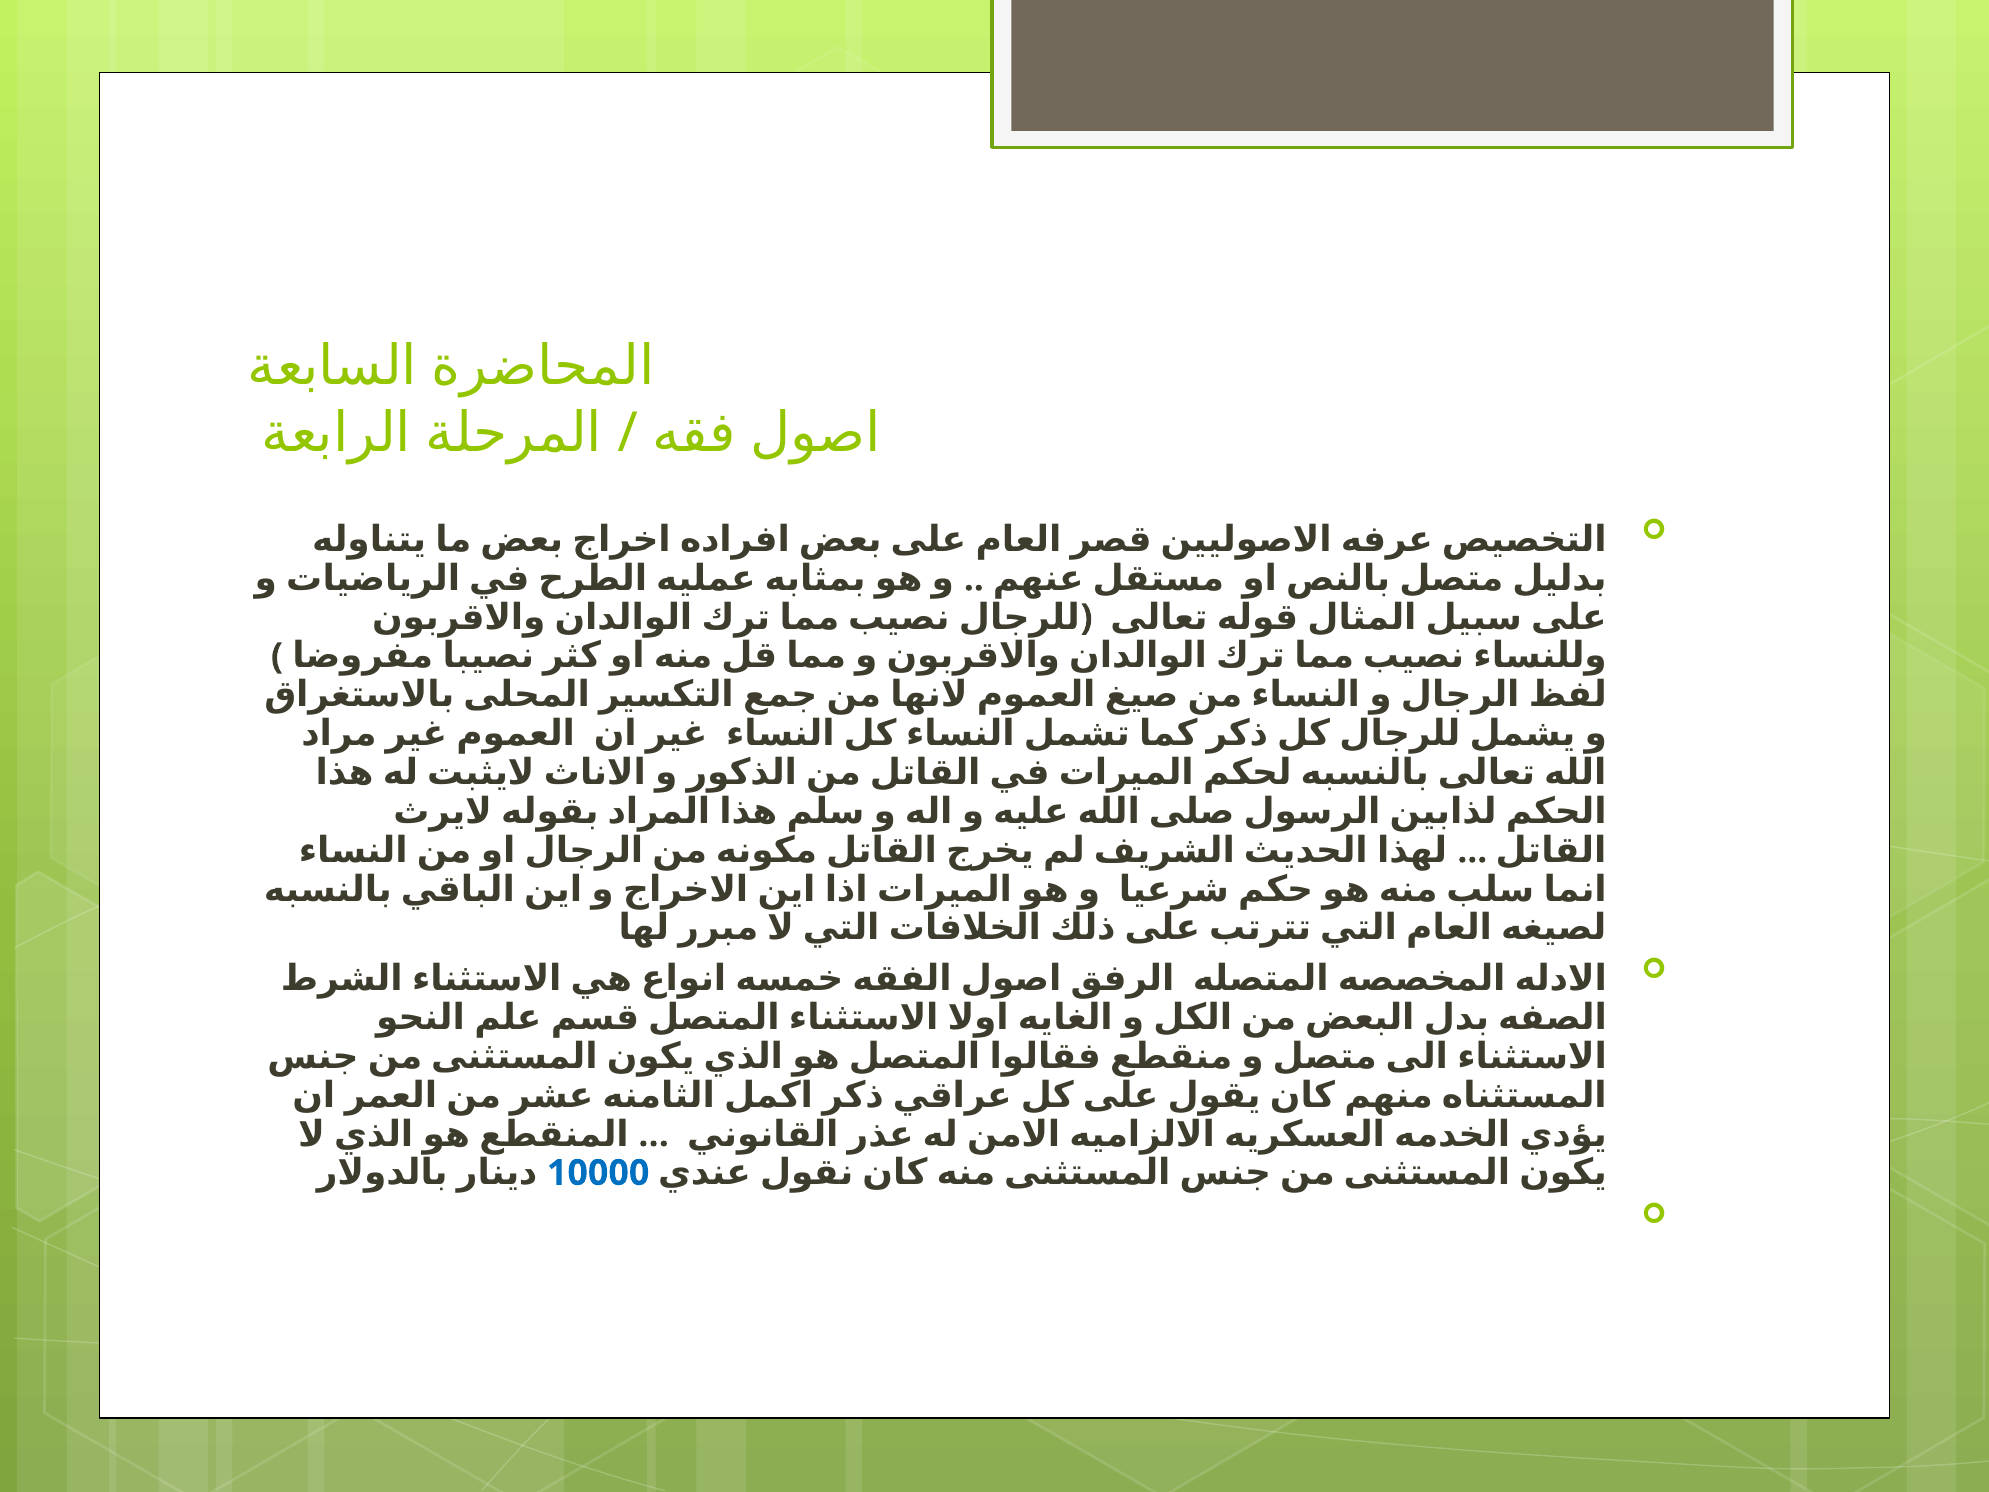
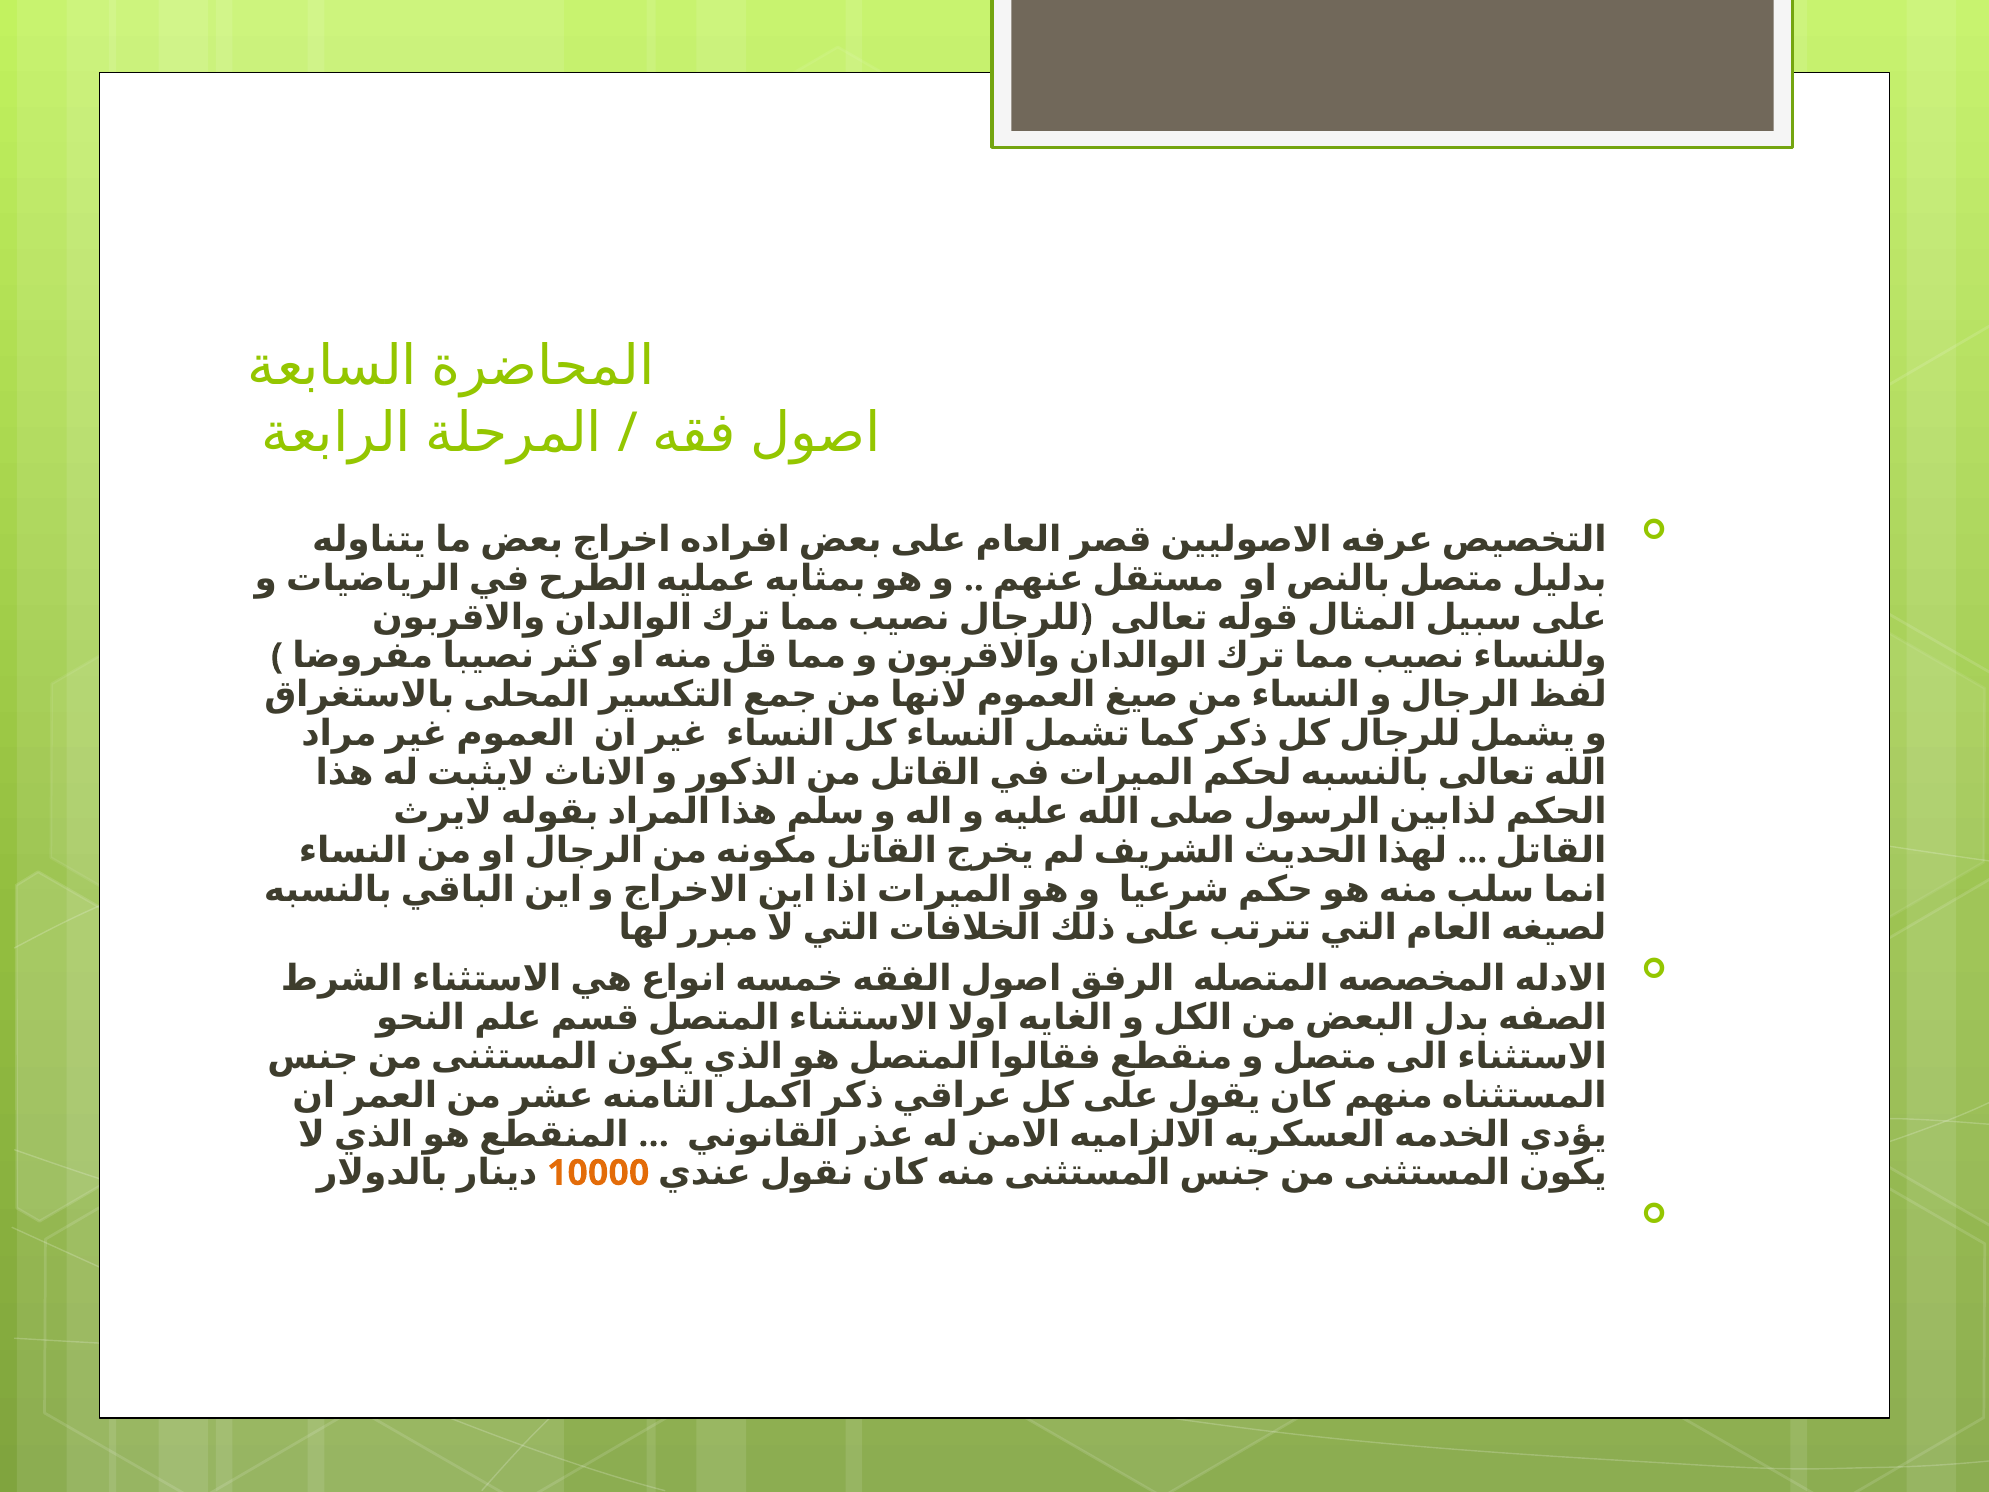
10000 colour: blue -> orange
